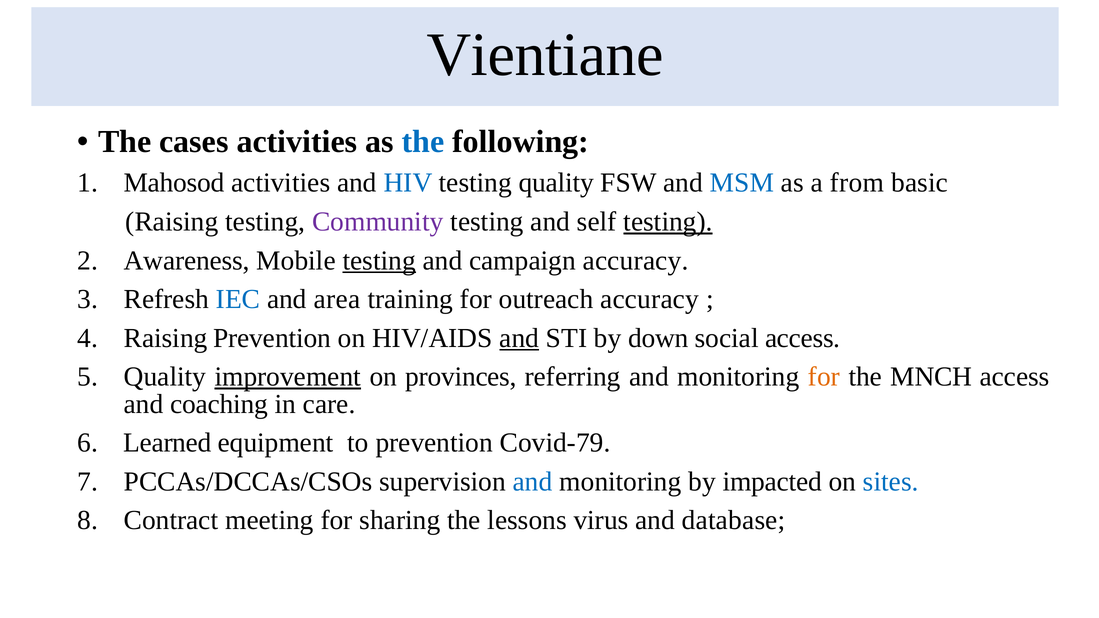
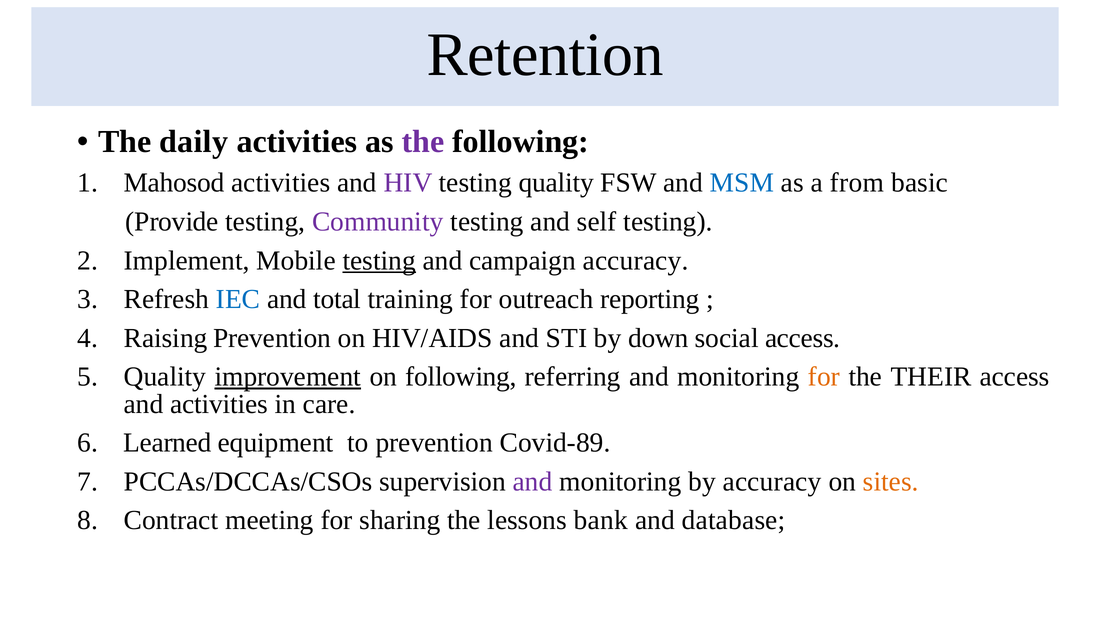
Vientiane: Vientiane -> Retention
cases: cases -> daily
the at (423, 142) colour: blue -> purple
HIV colour: blue -> purple
Raising at (172, 222): Raising -> Provide
testing at (668, 222) underline: present -> none
Awareness: Awareness -> Implement
area: area -> total
outreach accuracy: accuracy -> reporting
and at (519, 338) underline: present -> none
on provinces: provinces -> following
MNCH: MNCH -> THEIR
and coaching: coaching -> activities
Covid-79: Covid-79 -> Covid-89
and at (533, 482) colour: blue -> purple
by impacted: impacted -> accuracy
sites colour: blue -> orange
virus: virus -> bank
